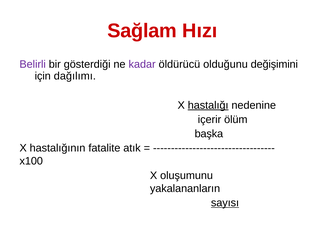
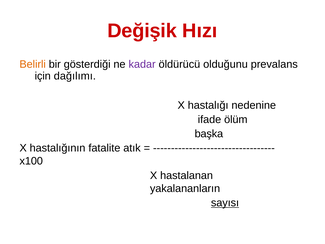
Sağlam: Sağlam -> Değişik
Belirli colour: purple -> orange
değişimini: değişimini -> prevalans
hastalığı underline: present -> none
içerir: içerir -> ifade
oluşumunu: oluşumunu -> hastalanan
